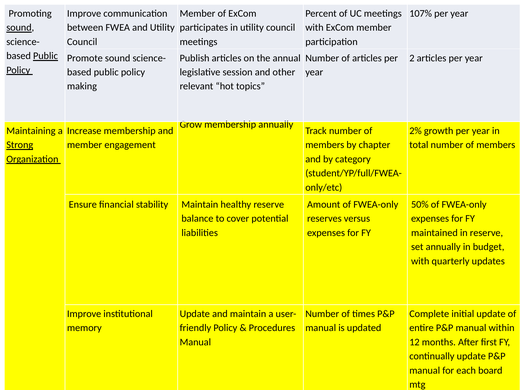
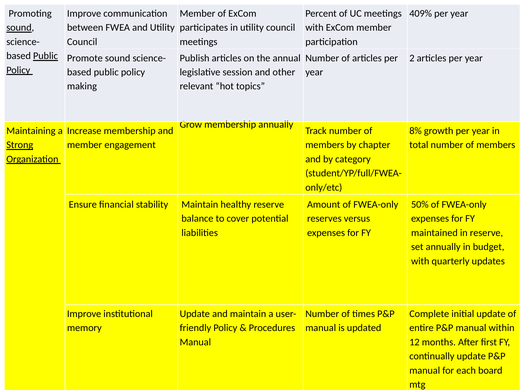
107%: 107% -> 409%
2%: 2% -> 8%
